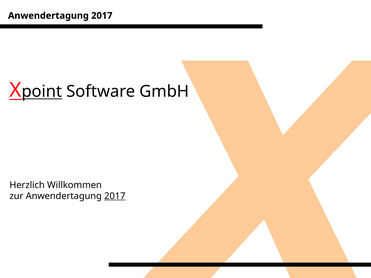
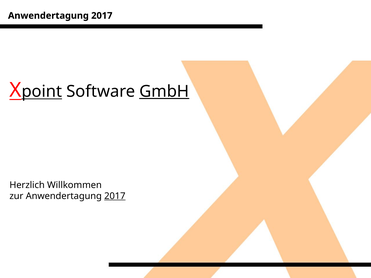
GmbH underline: none -> present
